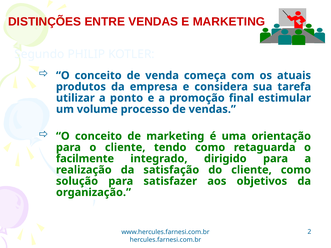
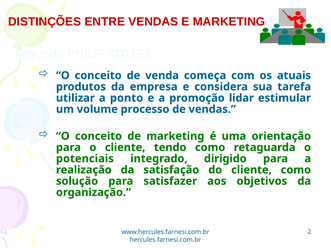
final: final -> lidar
facilmente: facilmente -> potenciais
